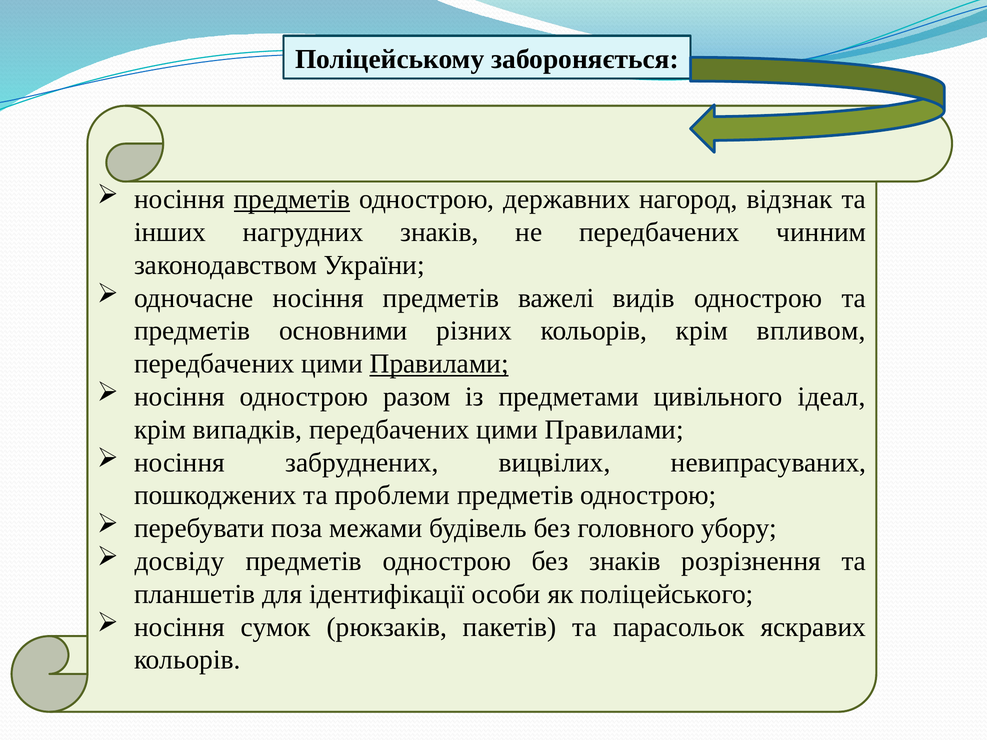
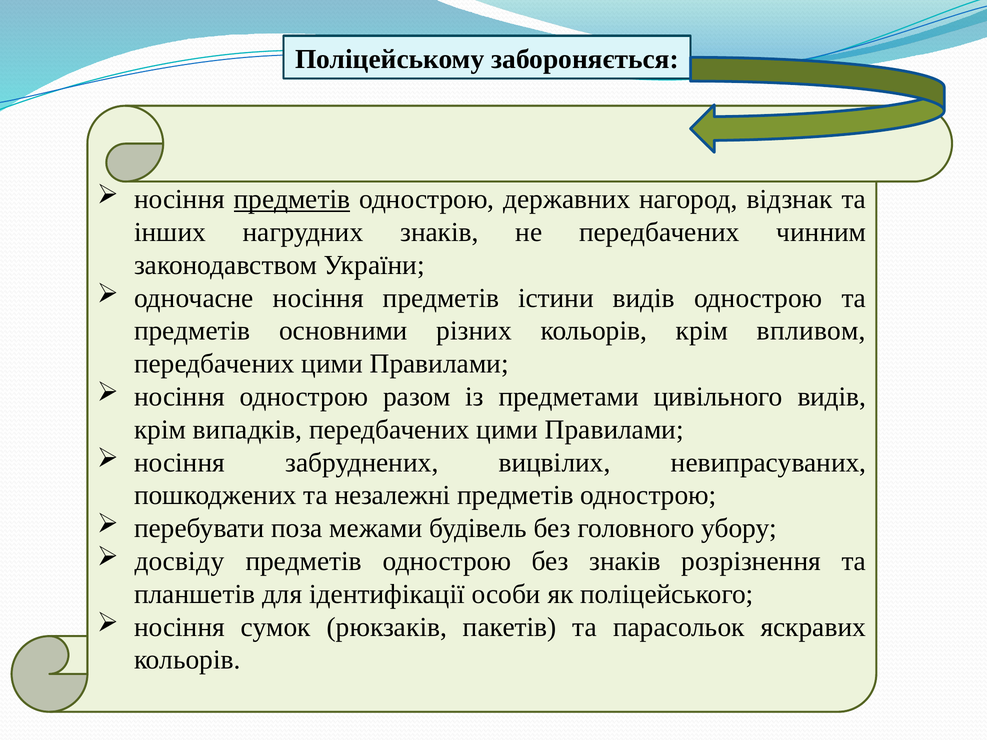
важелі: важелі -> істини
Правилами at (439, 364) underline: present -> none
цивільного ідеал: ідеал -> видів
проблеми: проблеми -> незалежні
